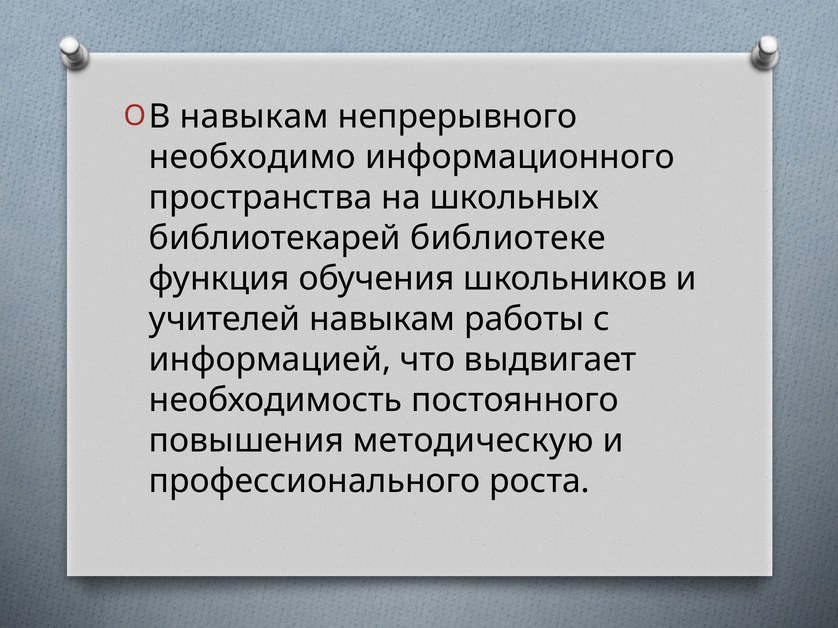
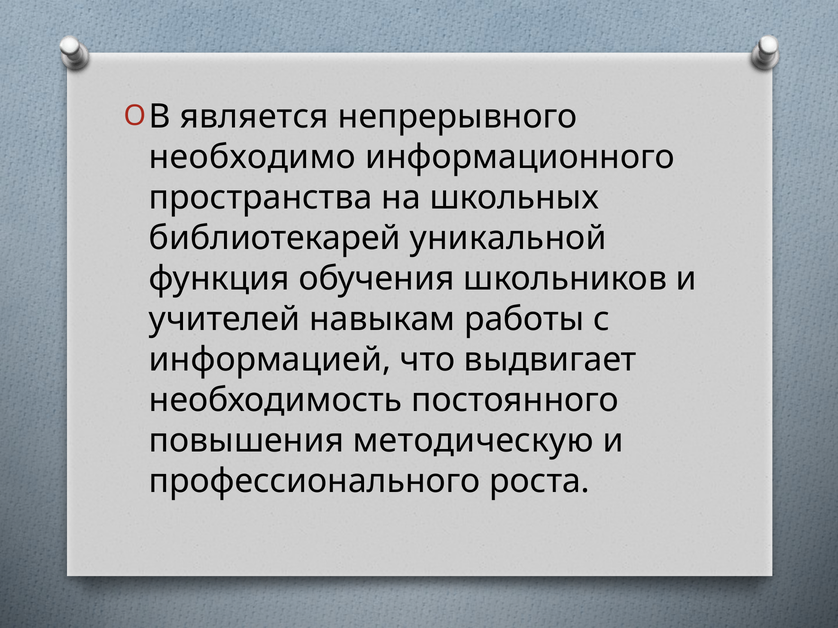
навыкам at (254, 117): навыкам -> является
библиотеке: библиотеке -> уникальной
